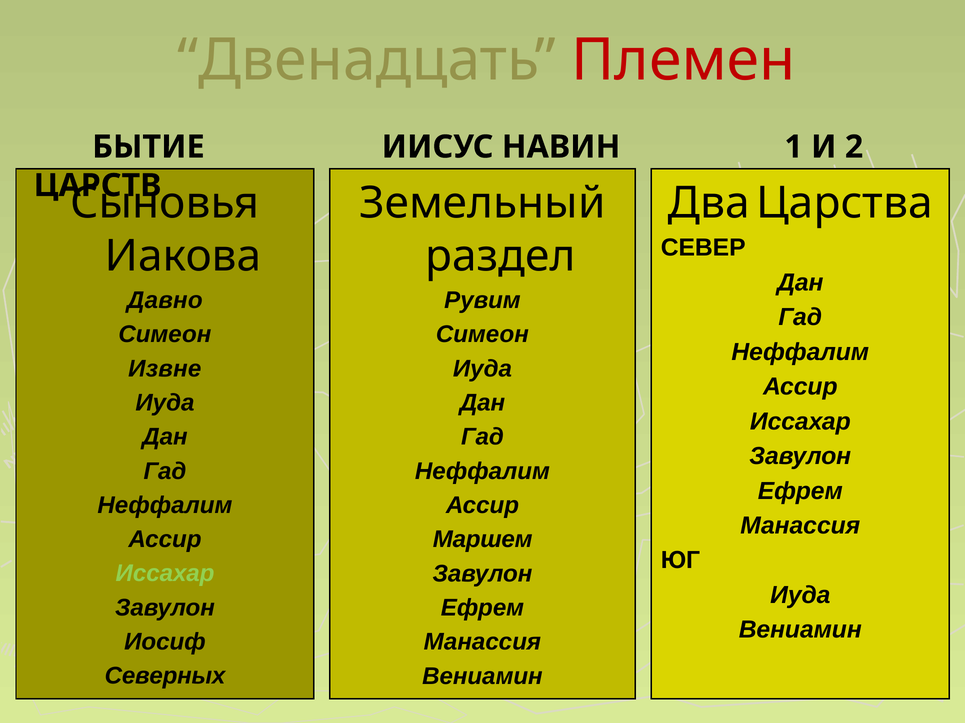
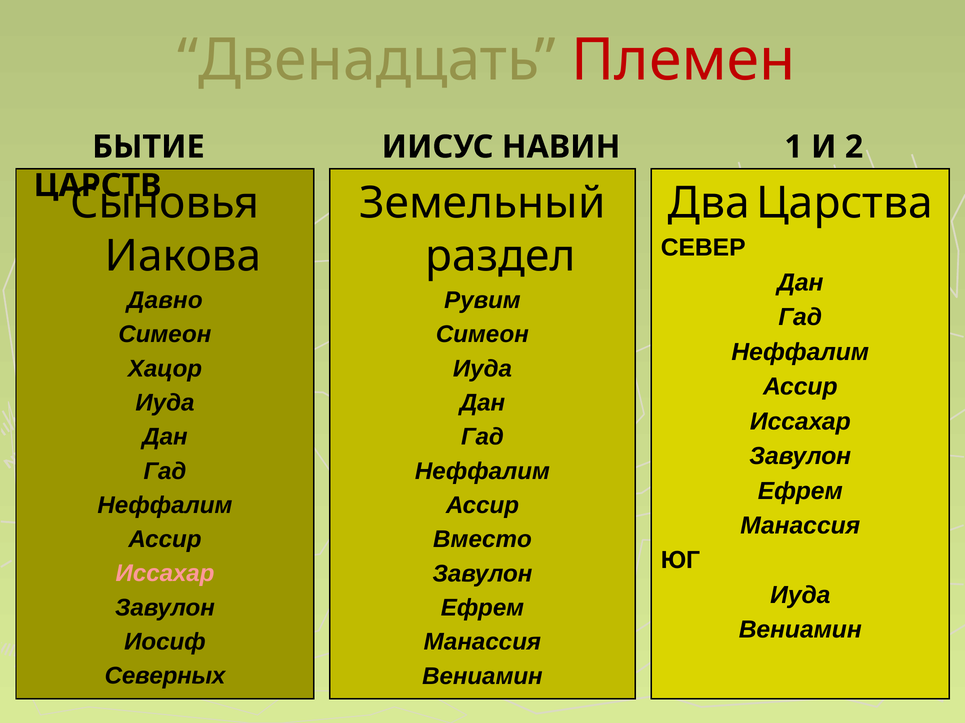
Извне: Извне -> Хацор
Маршем: Маршем -> Вместо
Иссахар at (165, 574) colour: light green -> pink
